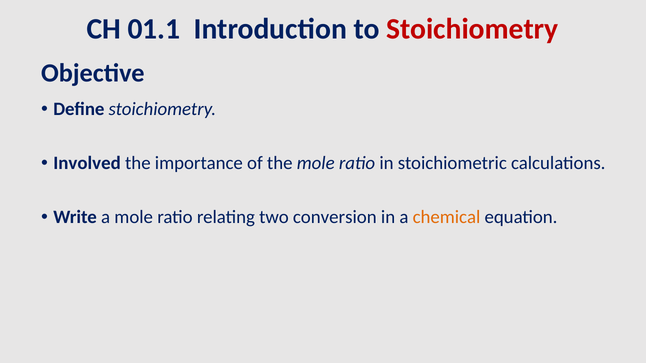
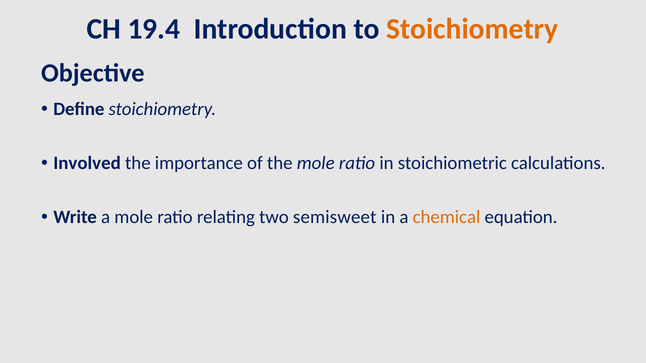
01.1: 01.1 -> 19.4
Stoichiometry at (472, 29) colour: red -> orange
conversion: conversion -> semisweet
